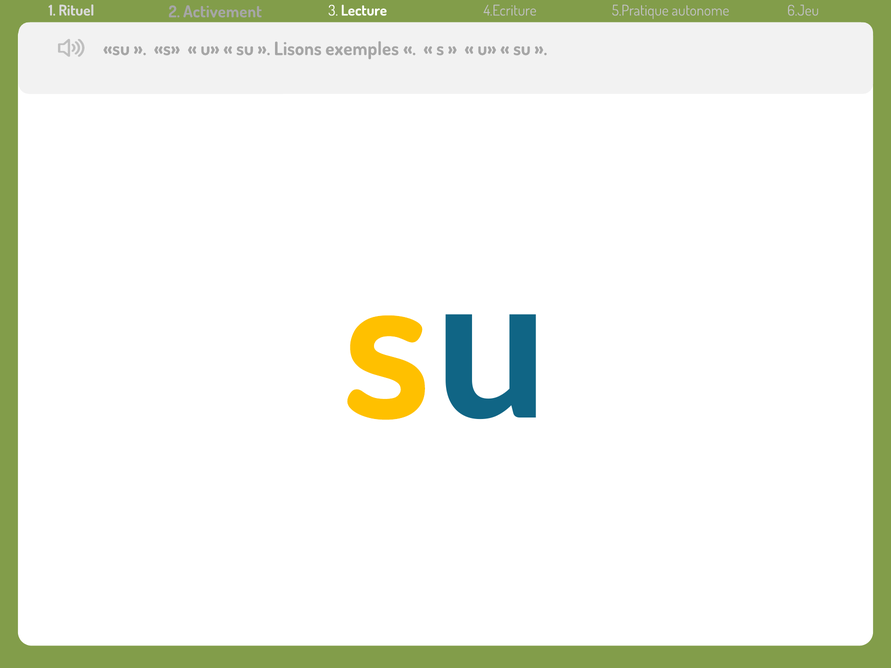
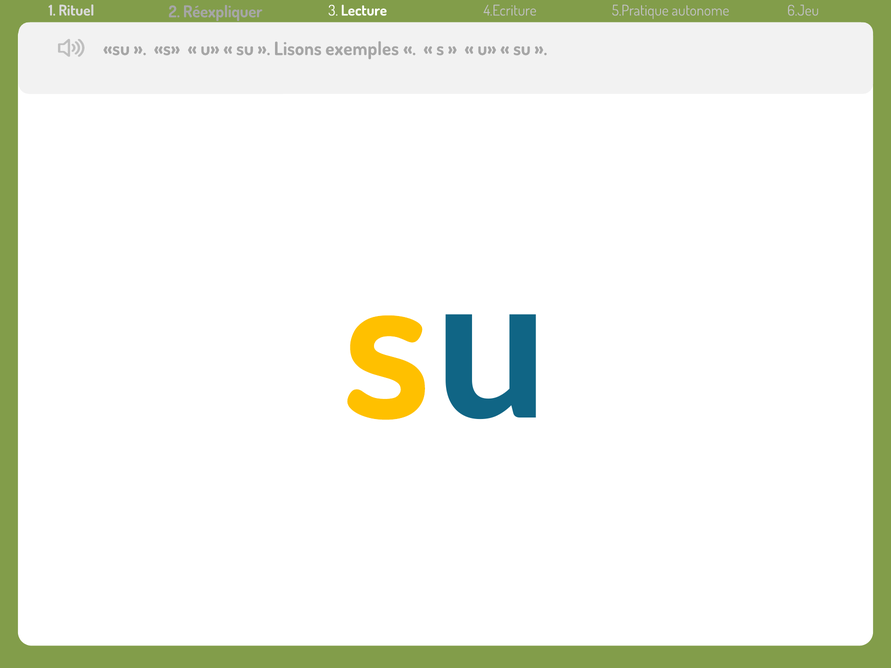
Activement: Activement -> Réexpliquer
